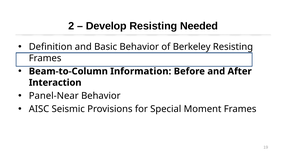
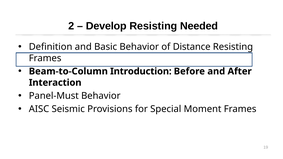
Berkeley: Berkeley -> Distance
Information: Information -> Introduction
Panel-Near: Panel-Near -> Panel-Must
